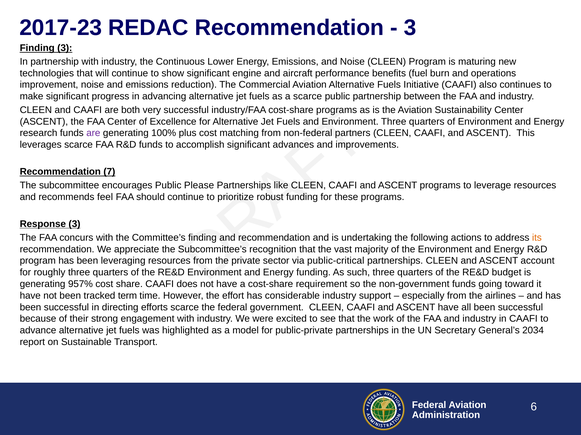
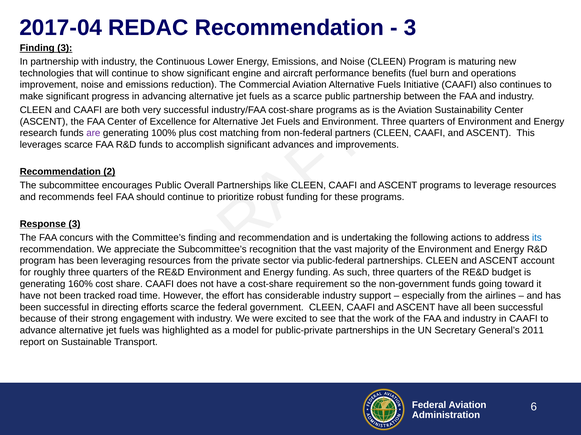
2017-23: 2017-23 -> 2017-04
7: 7 -> 2
Please: Please -> Overall
its colour: orange -> blue
public-critical: public-critical -> public-federal
957%: 957% -> 160%
term: term -> road
2034: 2034 -> 2011
